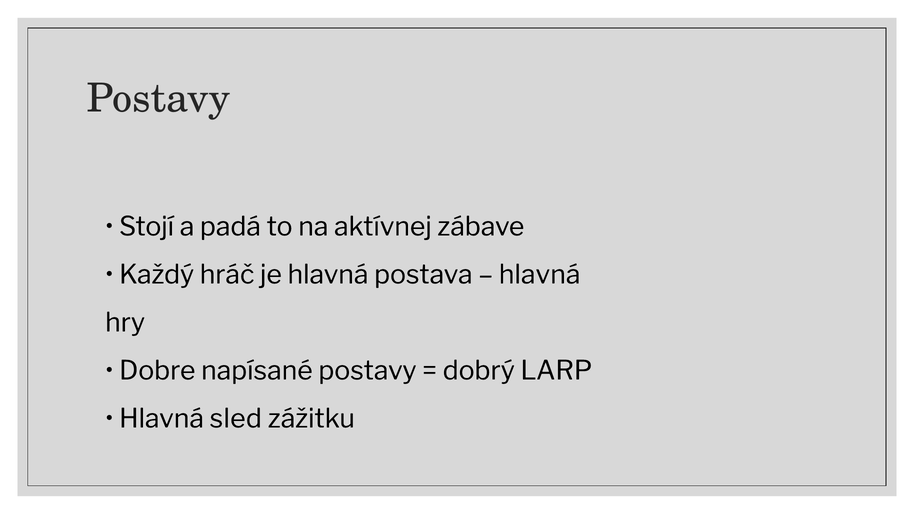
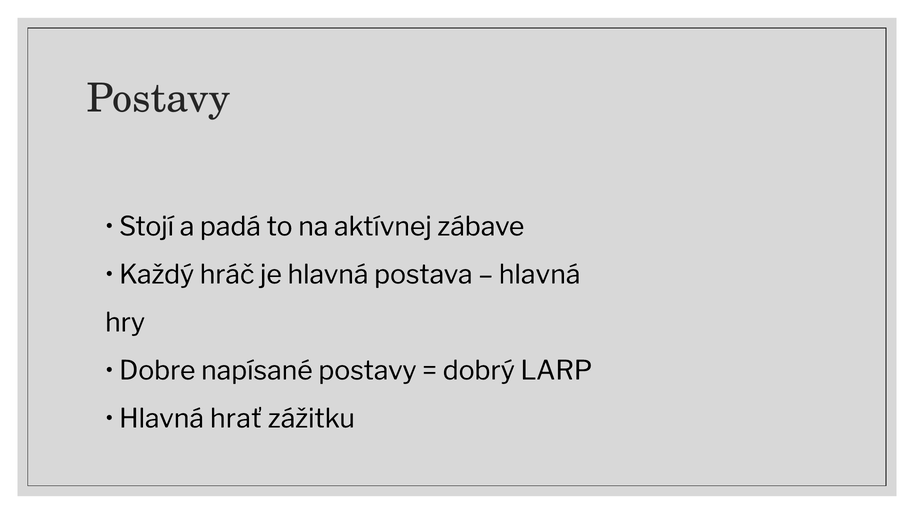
sled: sled -> hrať
